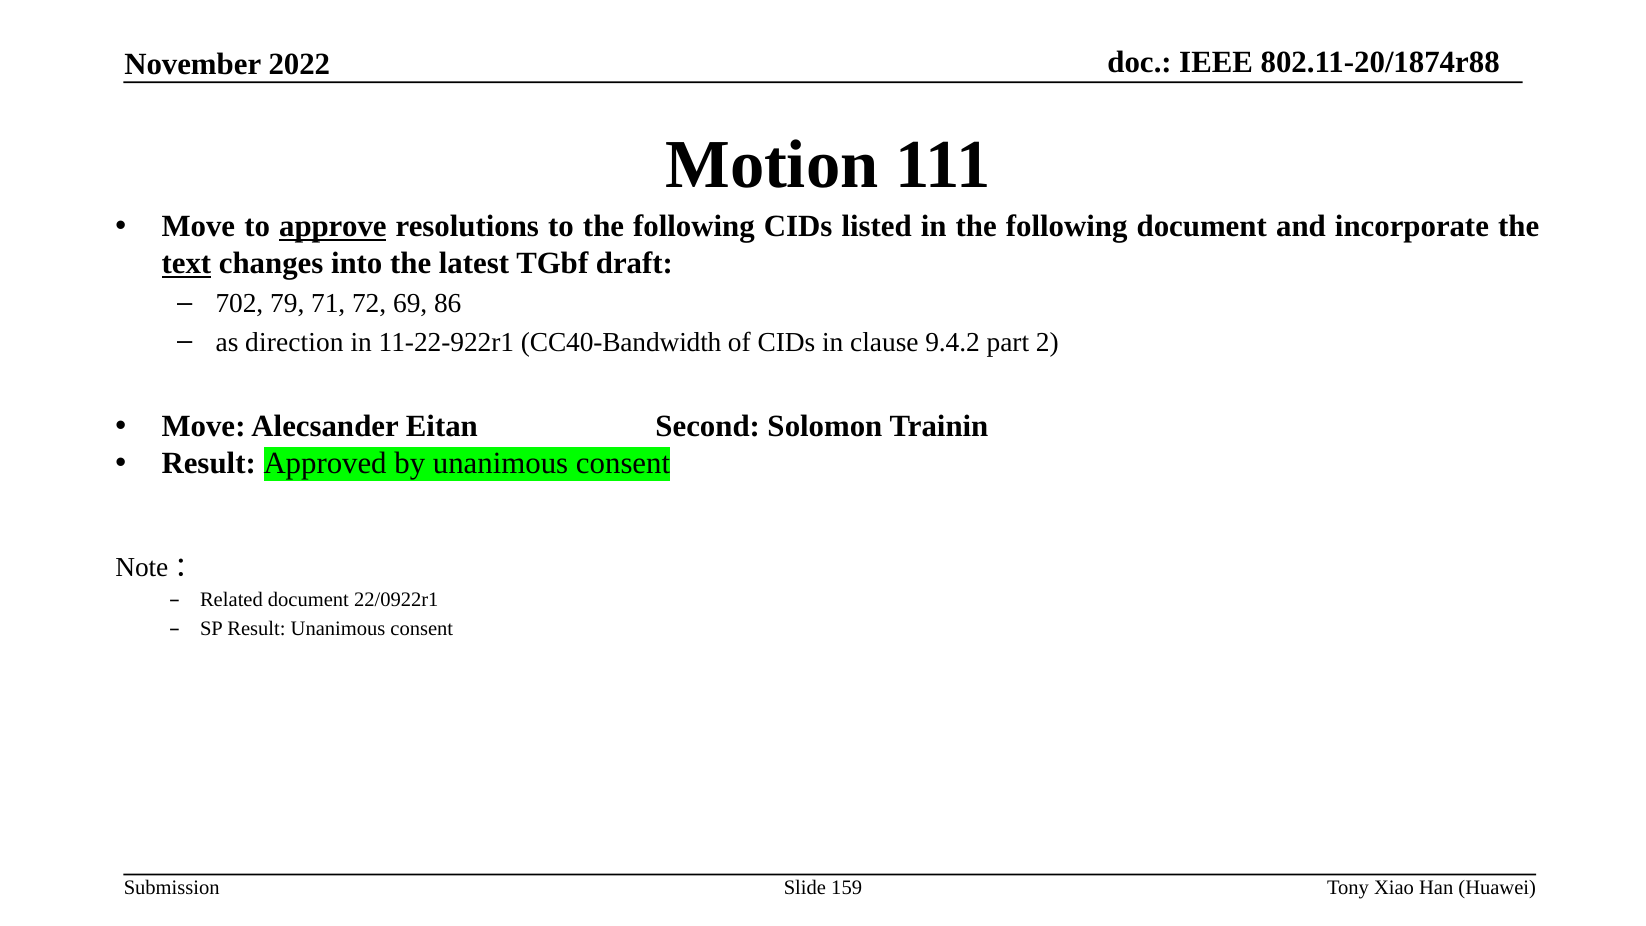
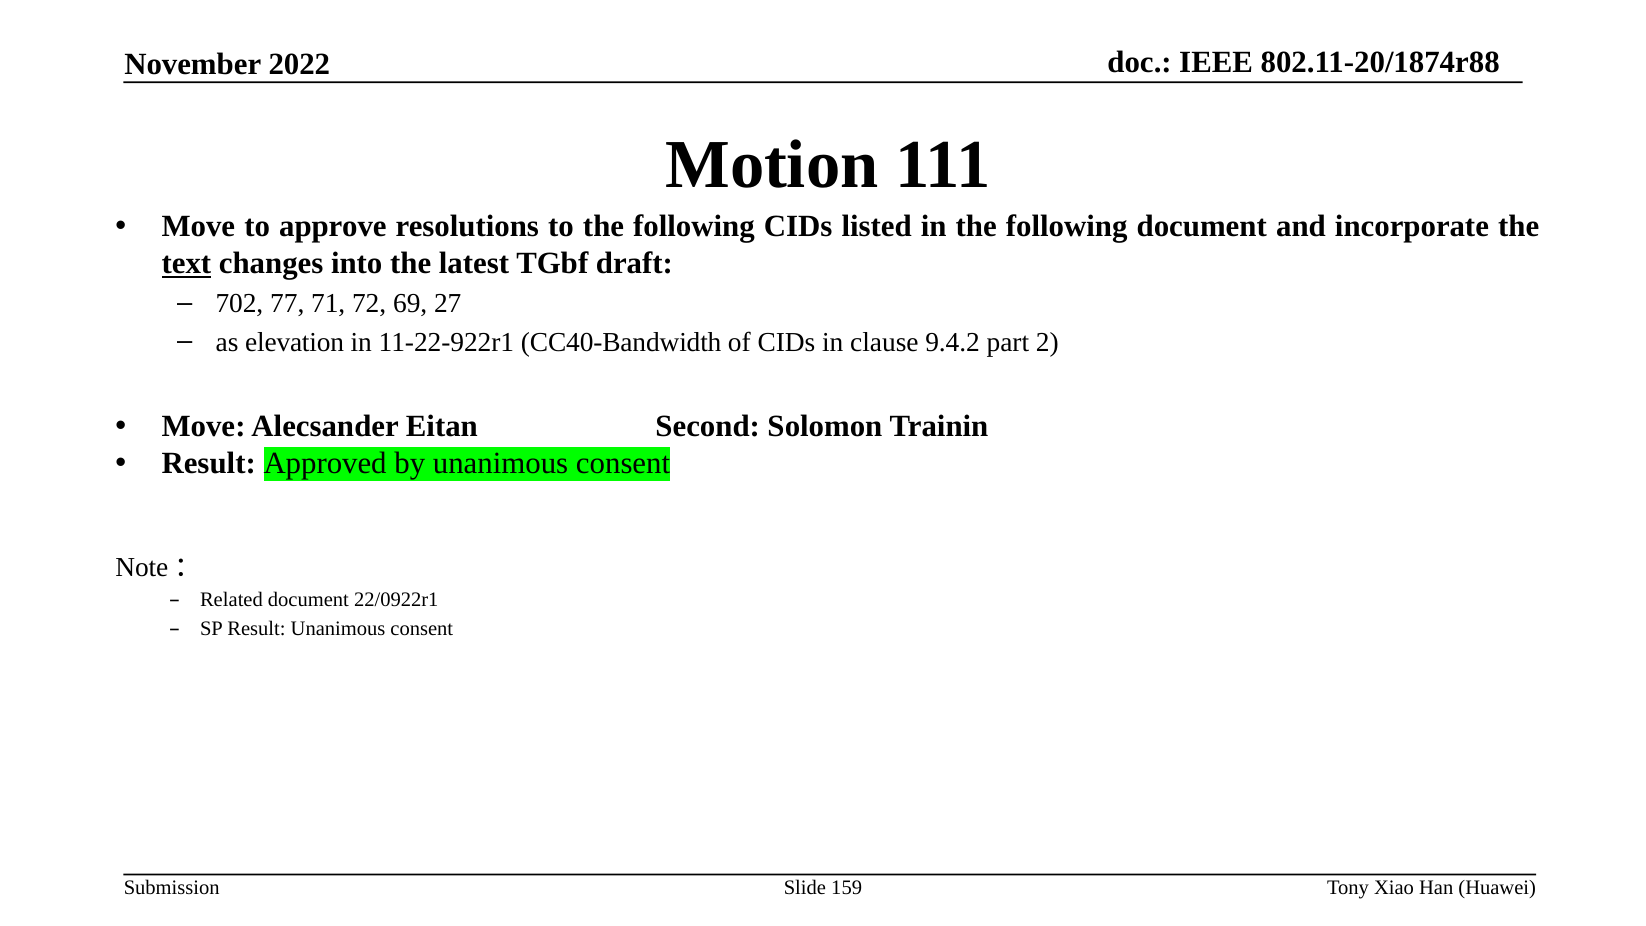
approve underline: present -> none
79: 79 -> 77
86: 86 -> 27
direction: direction -> elevation
